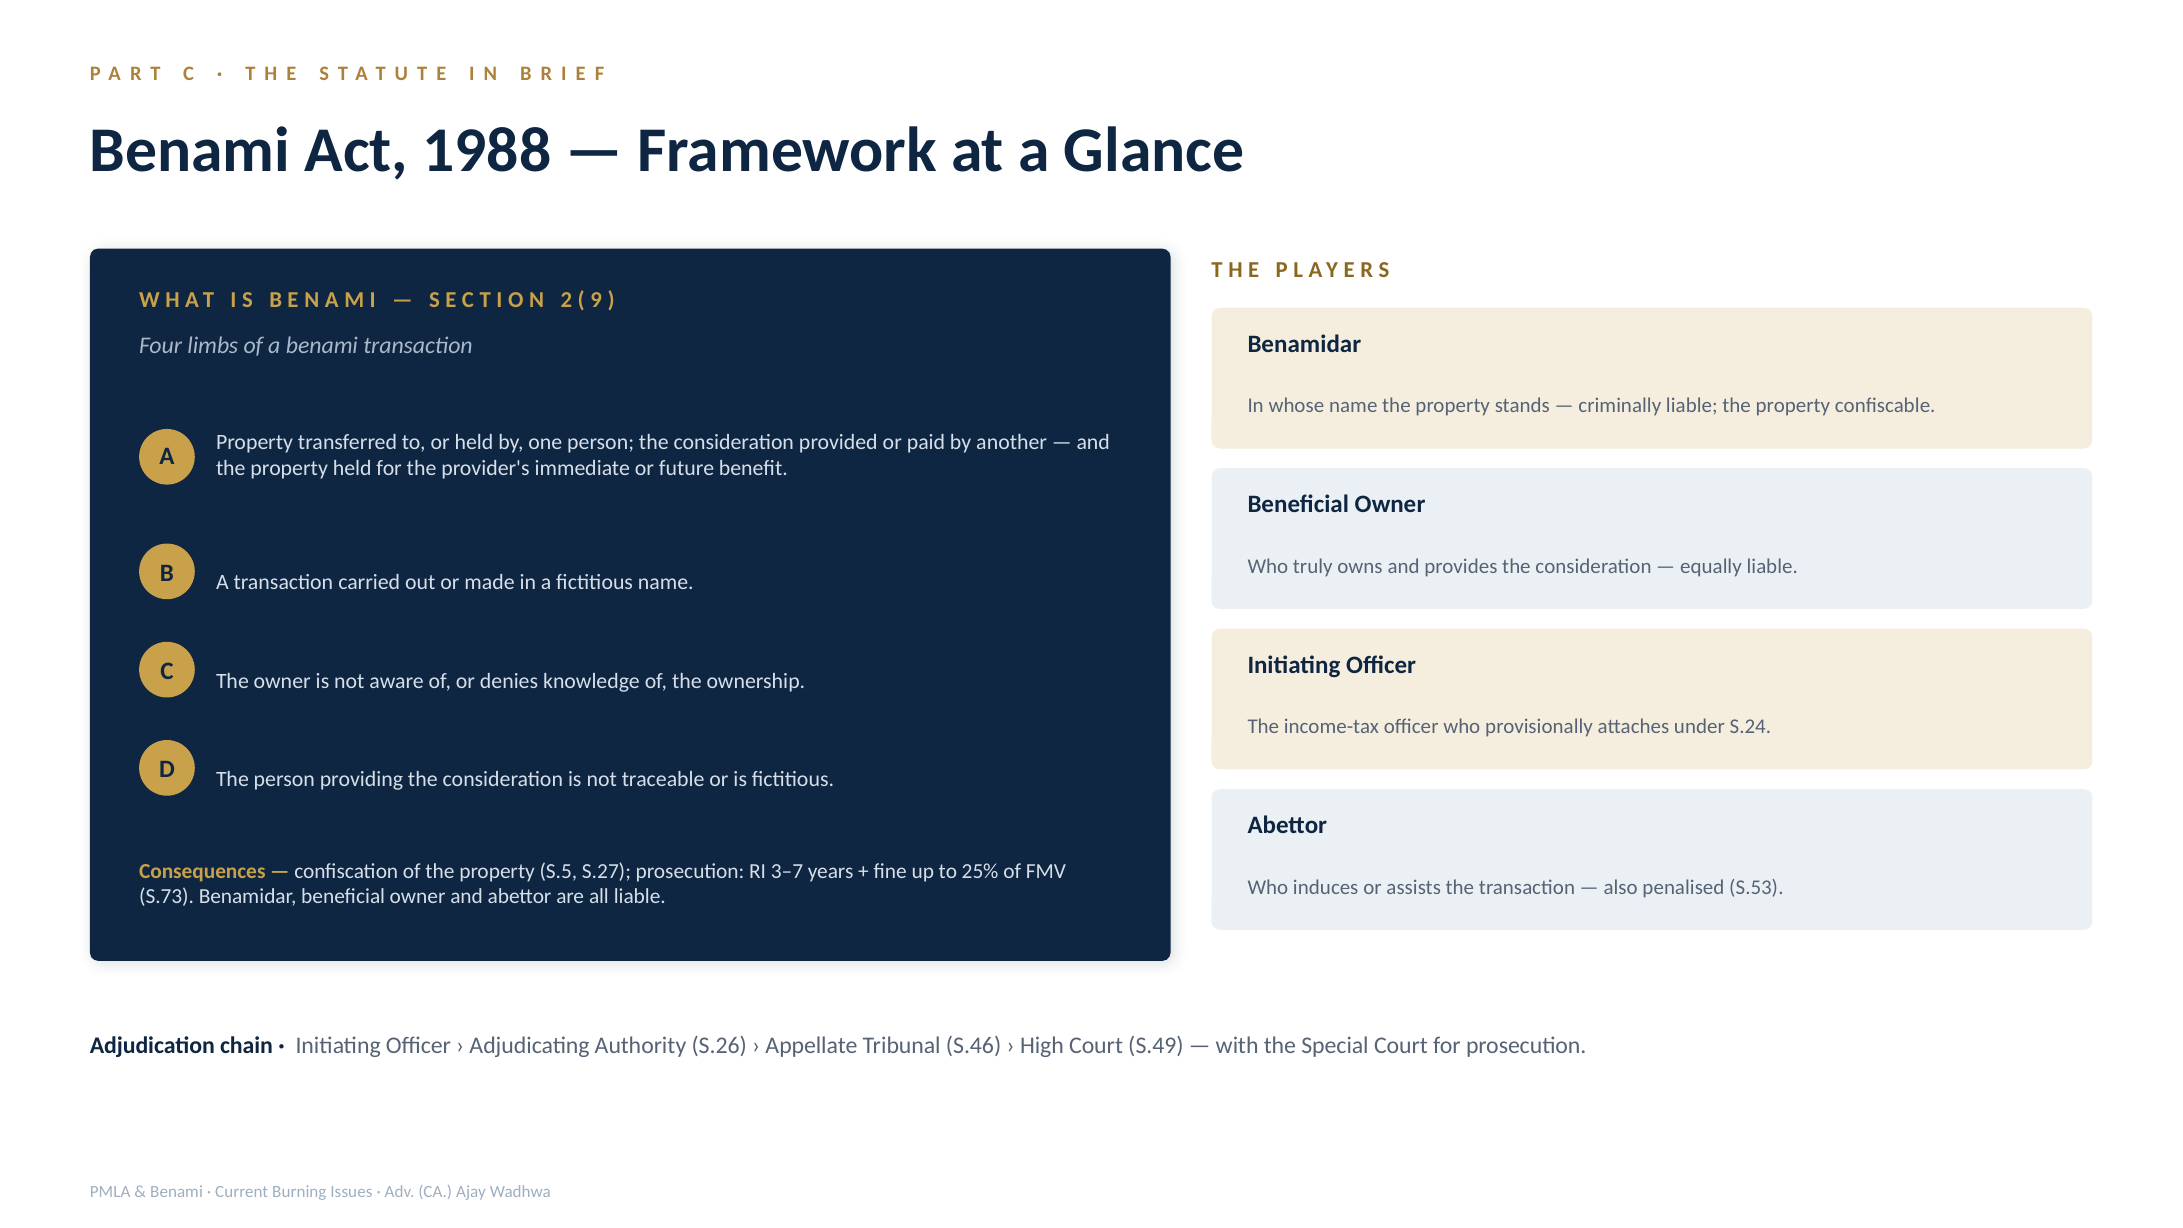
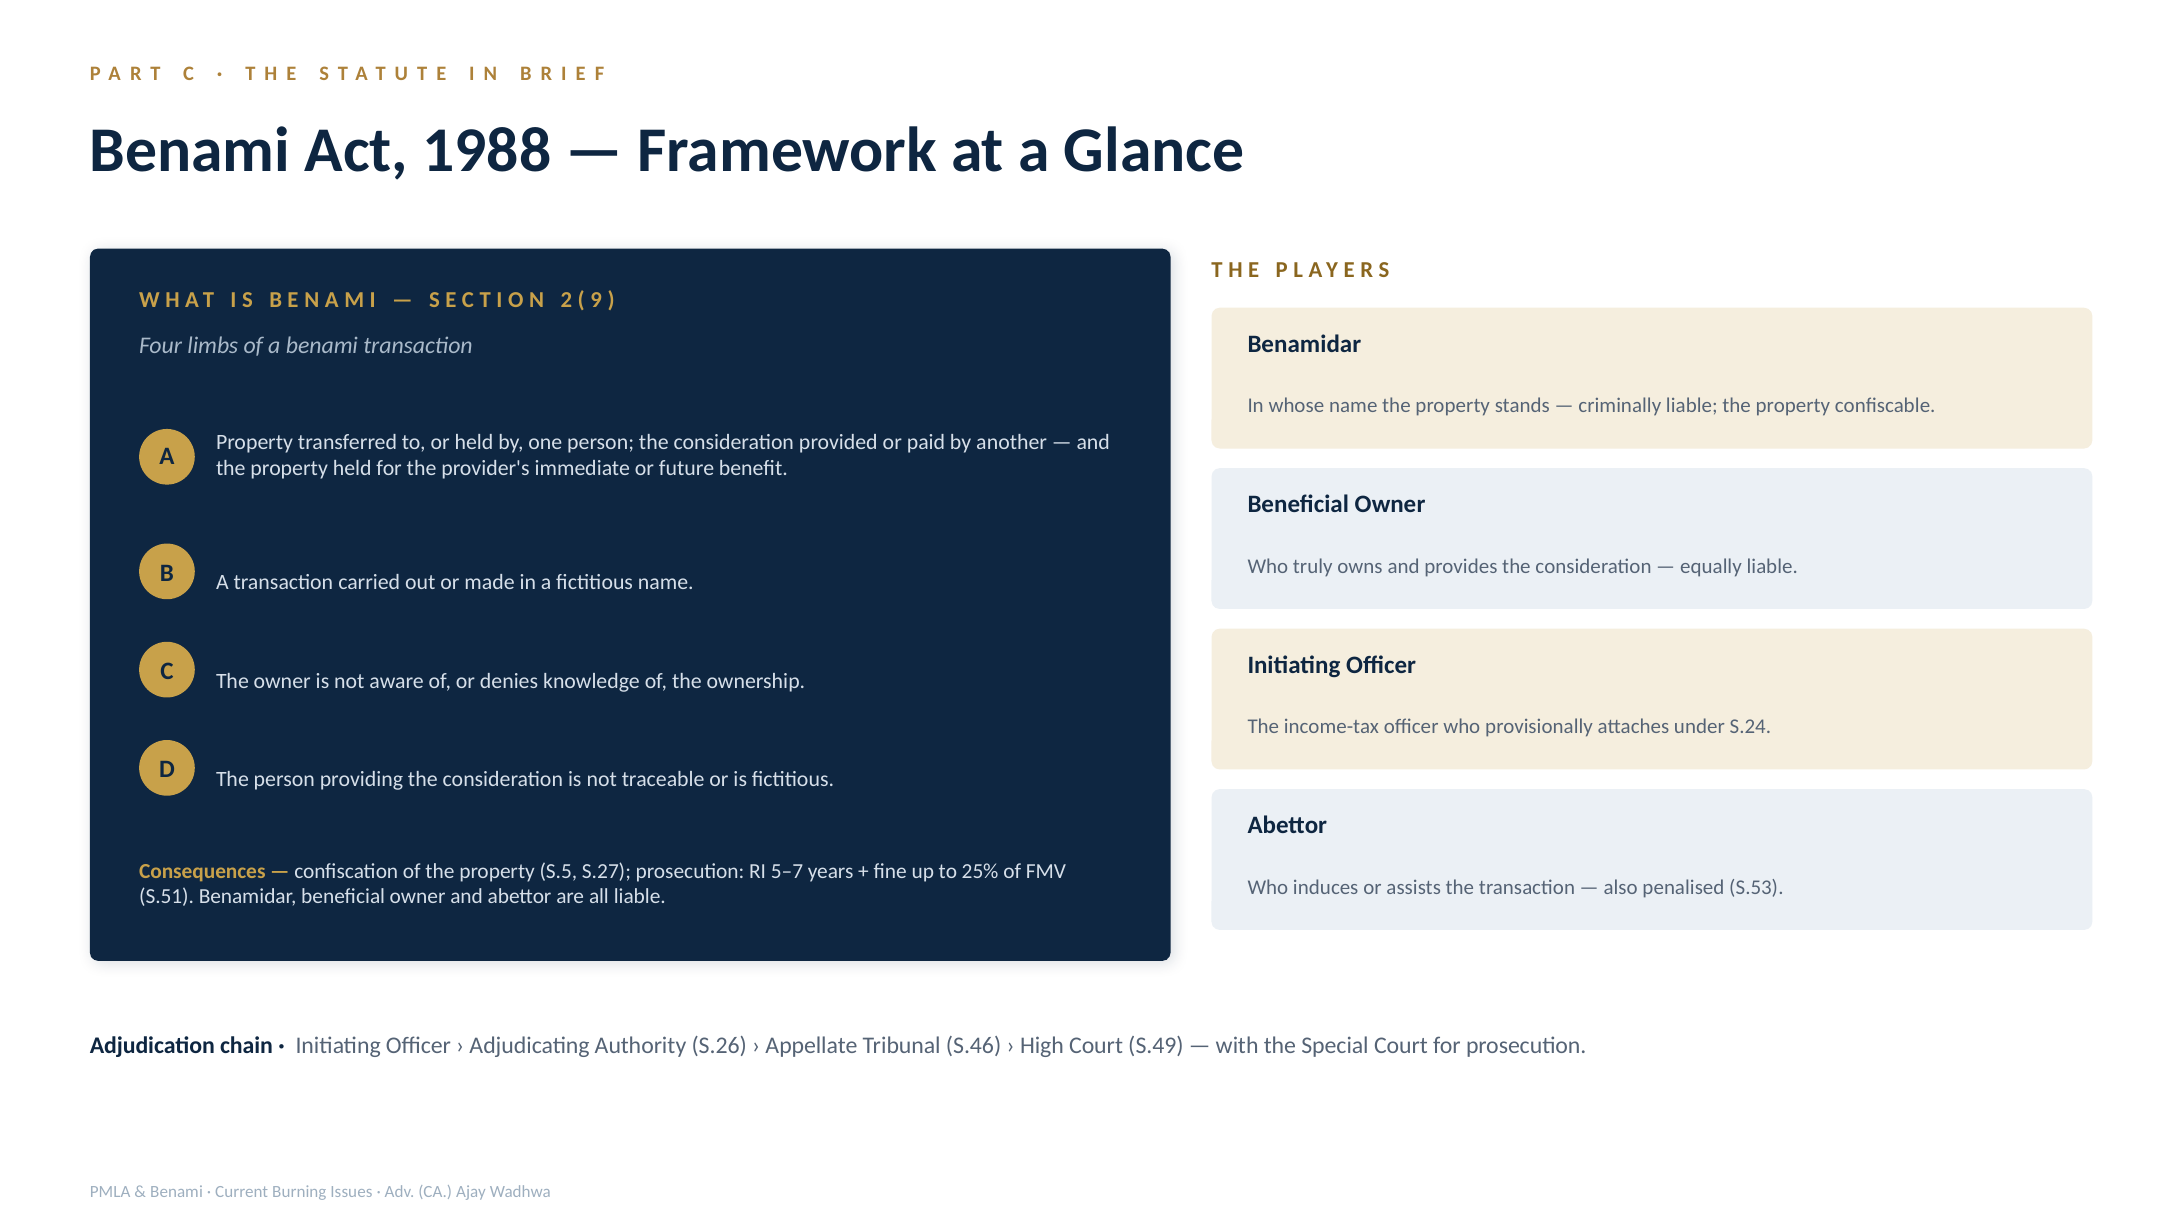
3–7: 3–7 -> 5–7
S.73: S.73 -> S.51
